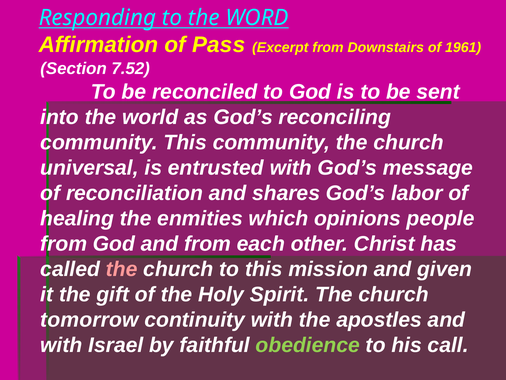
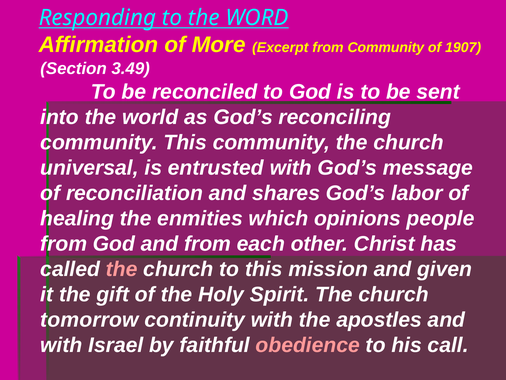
Pass: Pass -> More
from Downstairs: Downstairs -> Community
1961: 1961 -> 1907
7.52: 7.52 -> 3.49
obedience colour: light green -> pink
